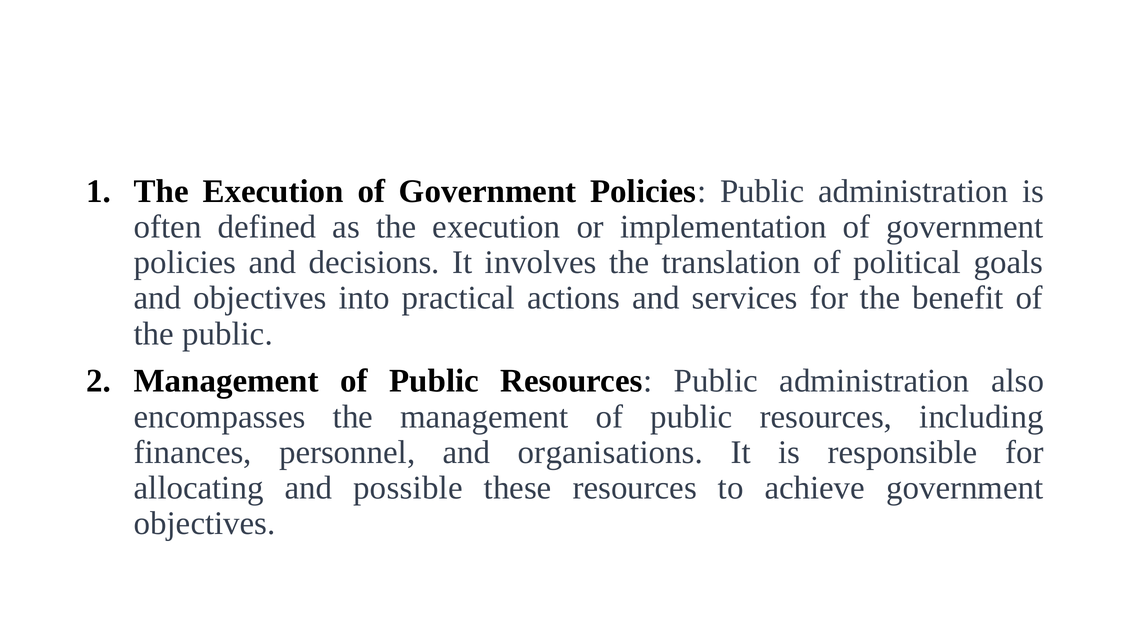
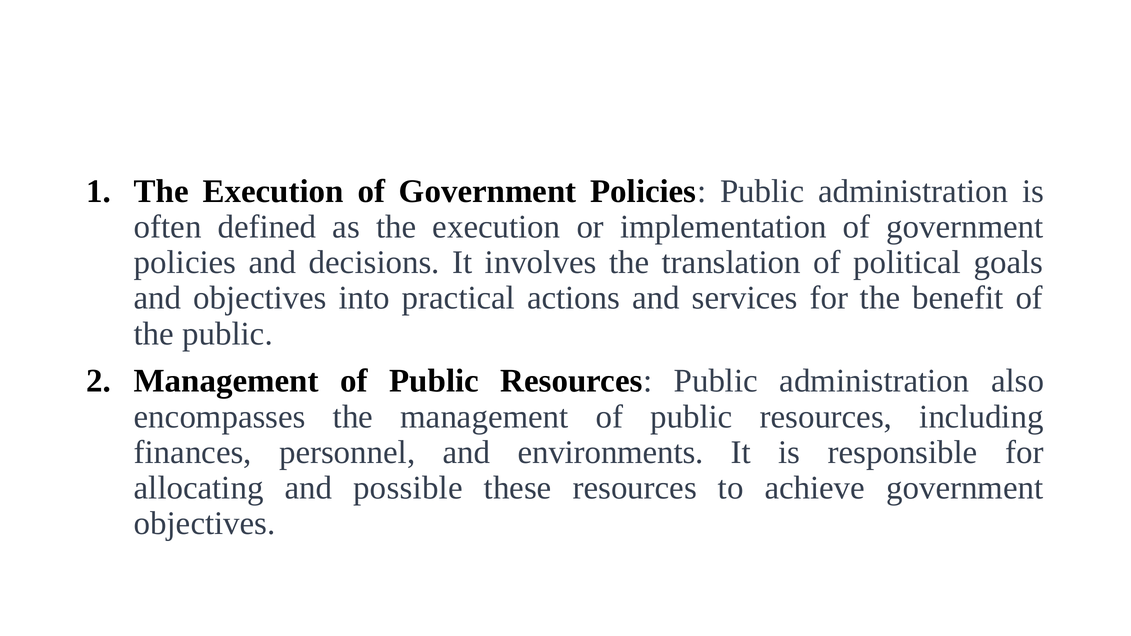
organisations: organisations -> environments
